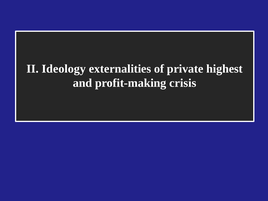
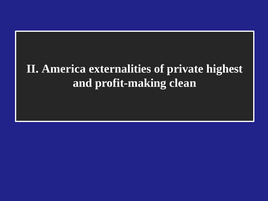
Ideology: Ideology -> America
crisis: crisis -> clean
